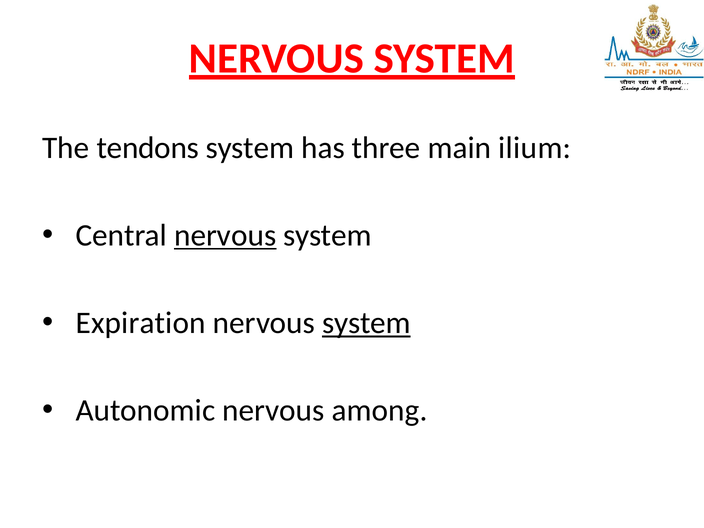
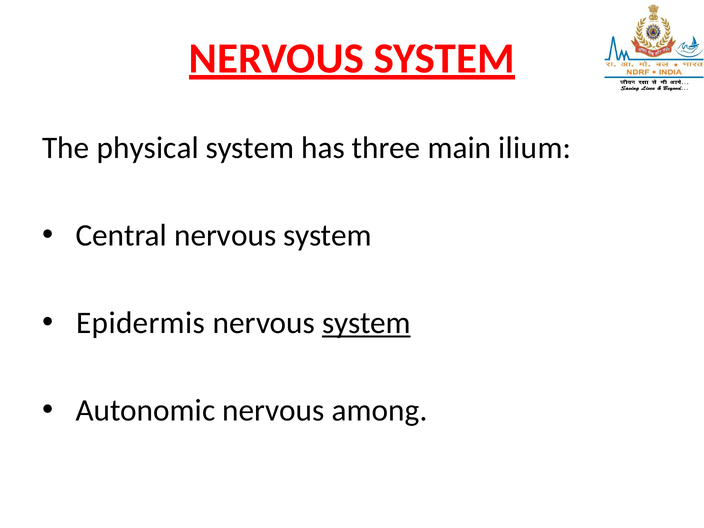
tendons: tendons -> physical
nervous at (225, 235) underline: present -> none
Expiration: Expiration -> Epidermis
